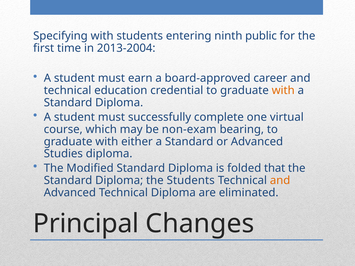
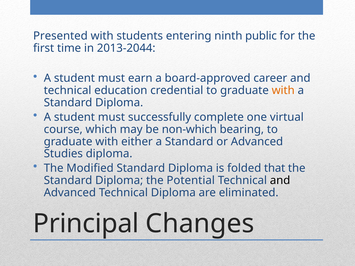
Specifying: Specifying -> Presented
2013-2004: 2013-2004 -> 2013-2044
non-exam: non-exam -> non-which
the Students: Students -> Potential
and at (280, 181) colour: orange -> black
